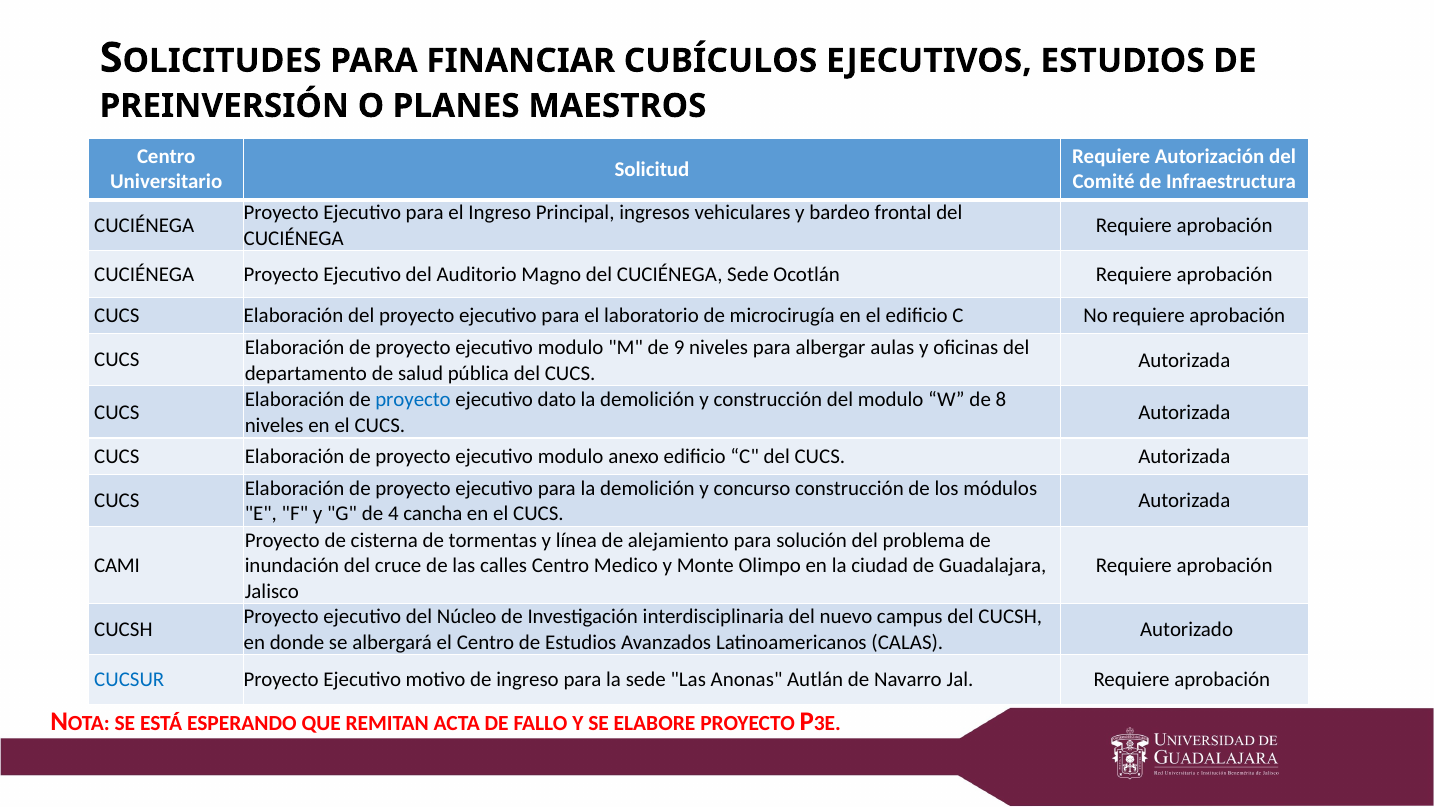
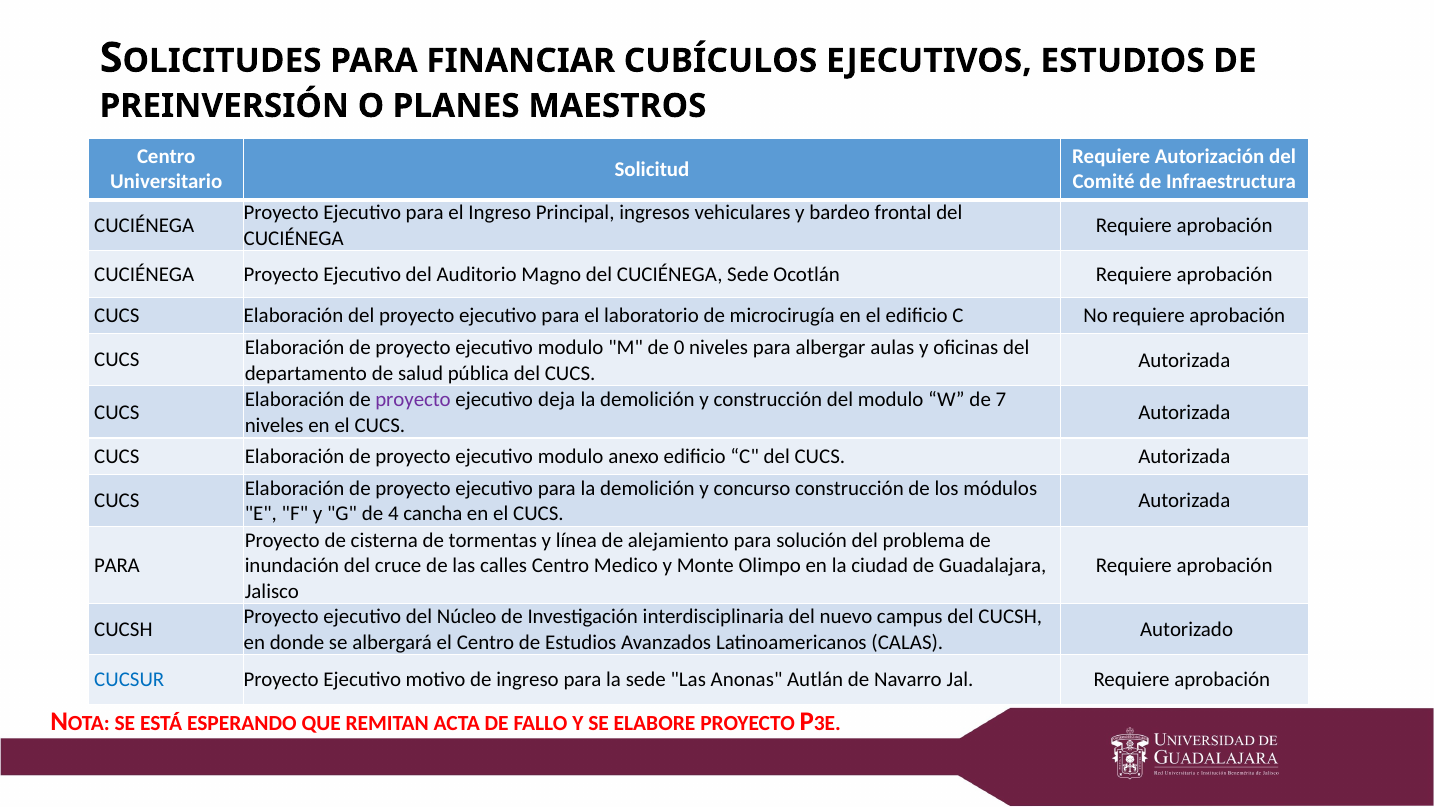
9: 9 -> 0
proyecto at (413, 400) colour: blue -> purple
dato: dato -> deja
8: 8 -> 7
CAMI at (117, 565): CAMI -> PARA
